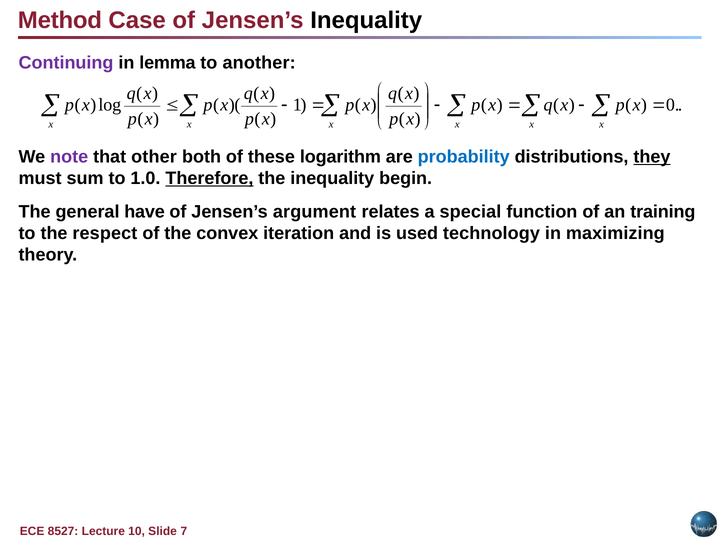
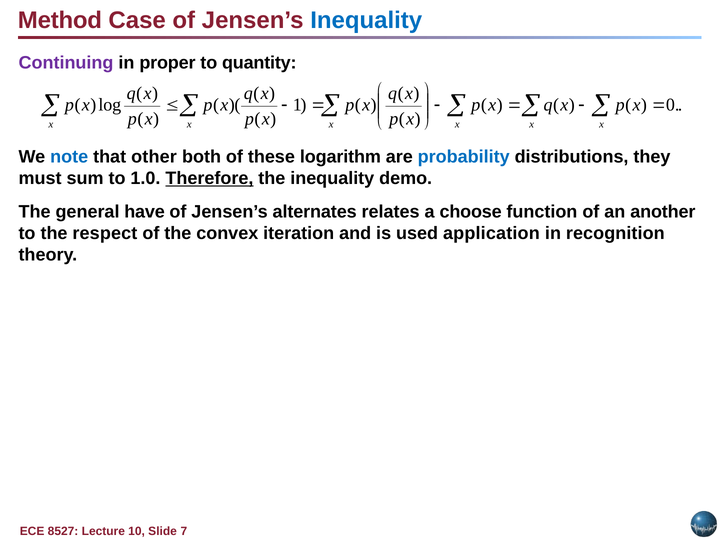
Inequality at (366, 21) colour: black -> blue
lemma: lemma -> proper
another: another -> quantity
note colour: purple -> blue
they underline: present -> none
begin: begin -> demo
argument: argument -> alternates
special: special -> choose
training: training -> another
technology: technology -> application
maximizing: maximizing -> recognition
